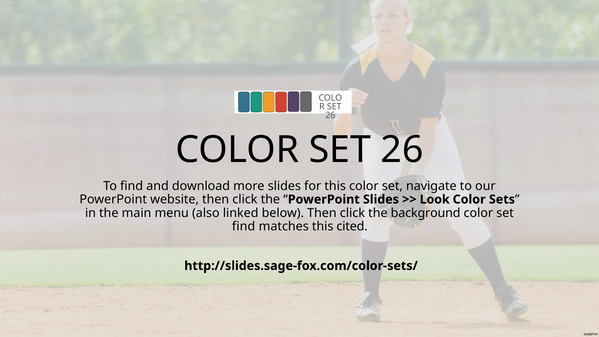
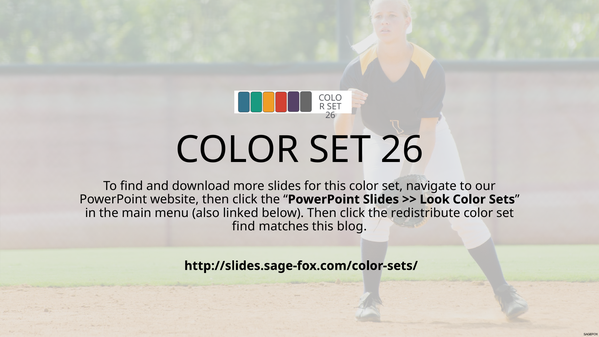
background: background -> redistribute
cited: cited -> blog
